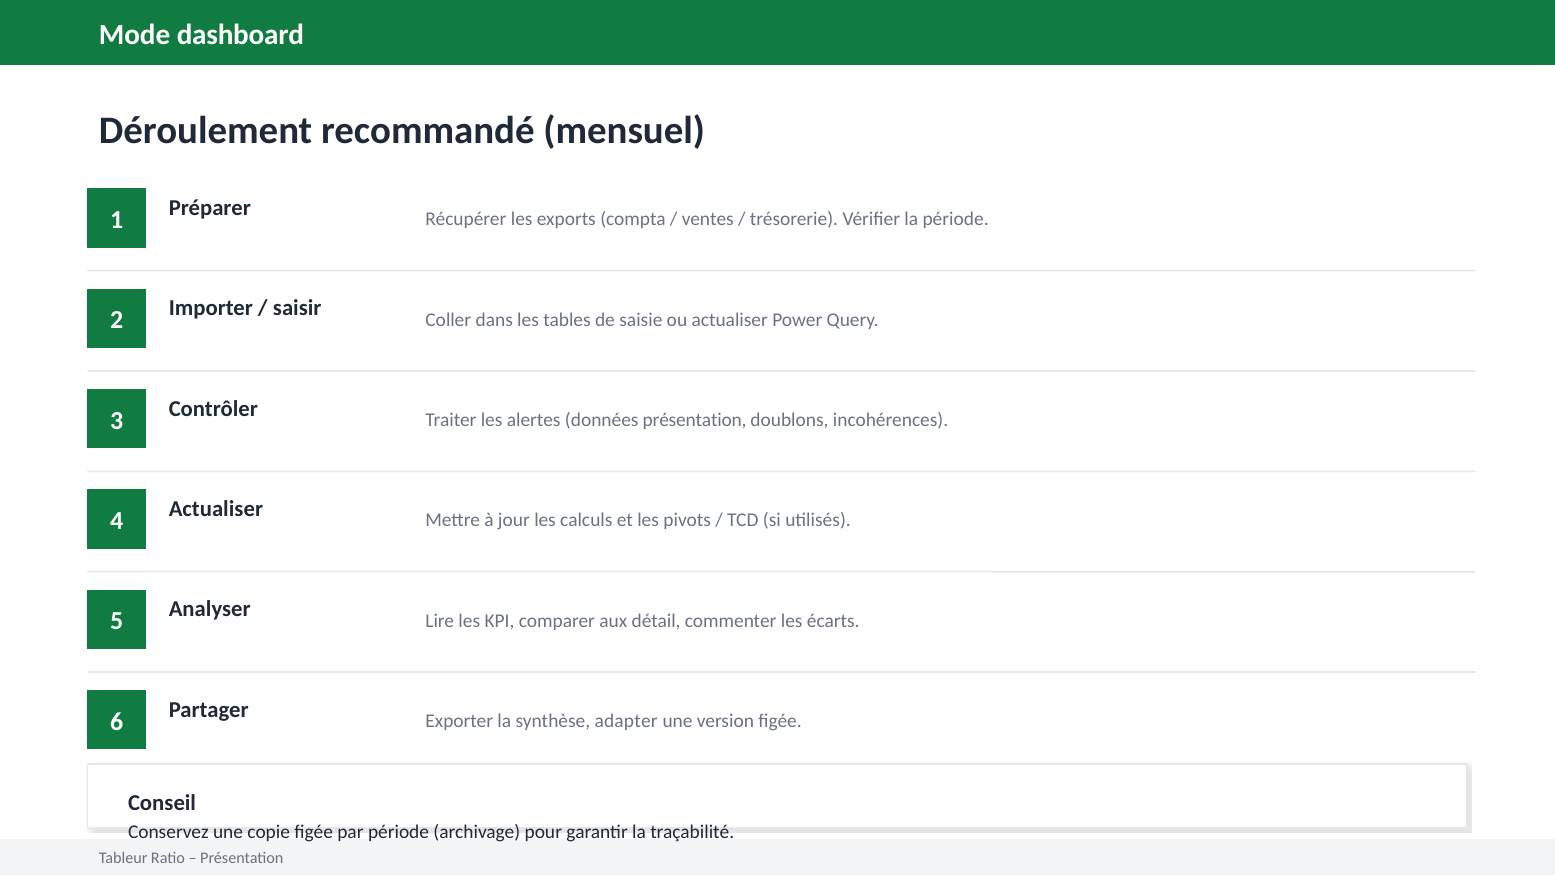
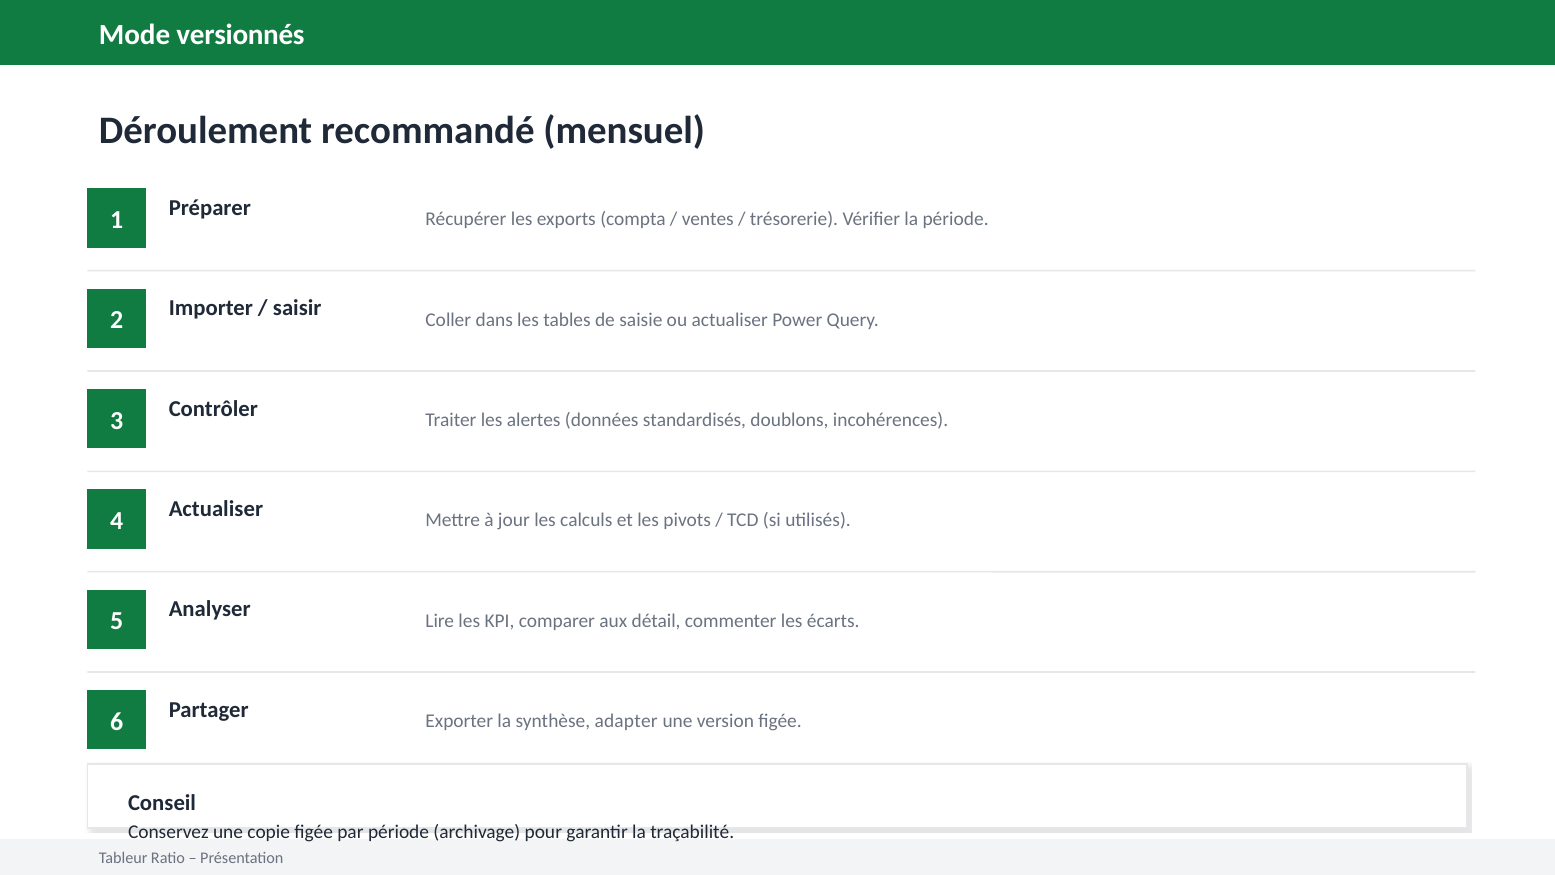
dashboard: dashboard -> versionnés
données présentation: présentation -> standardisés
